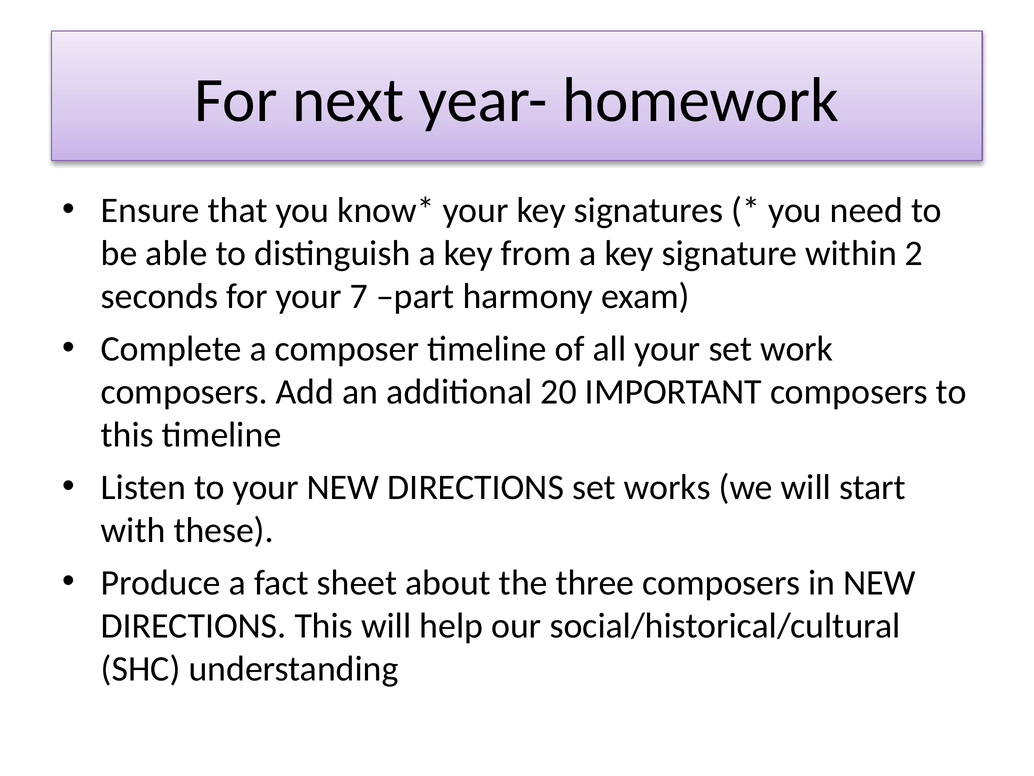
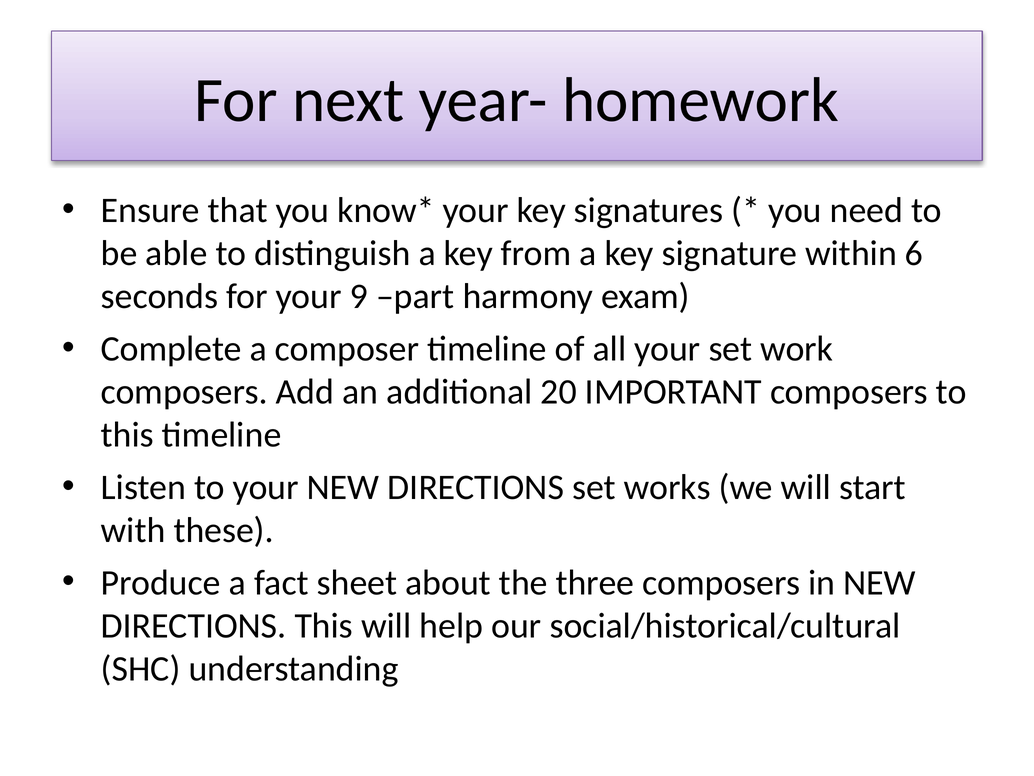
2: 2 -> 6
7: 7 -> 9
